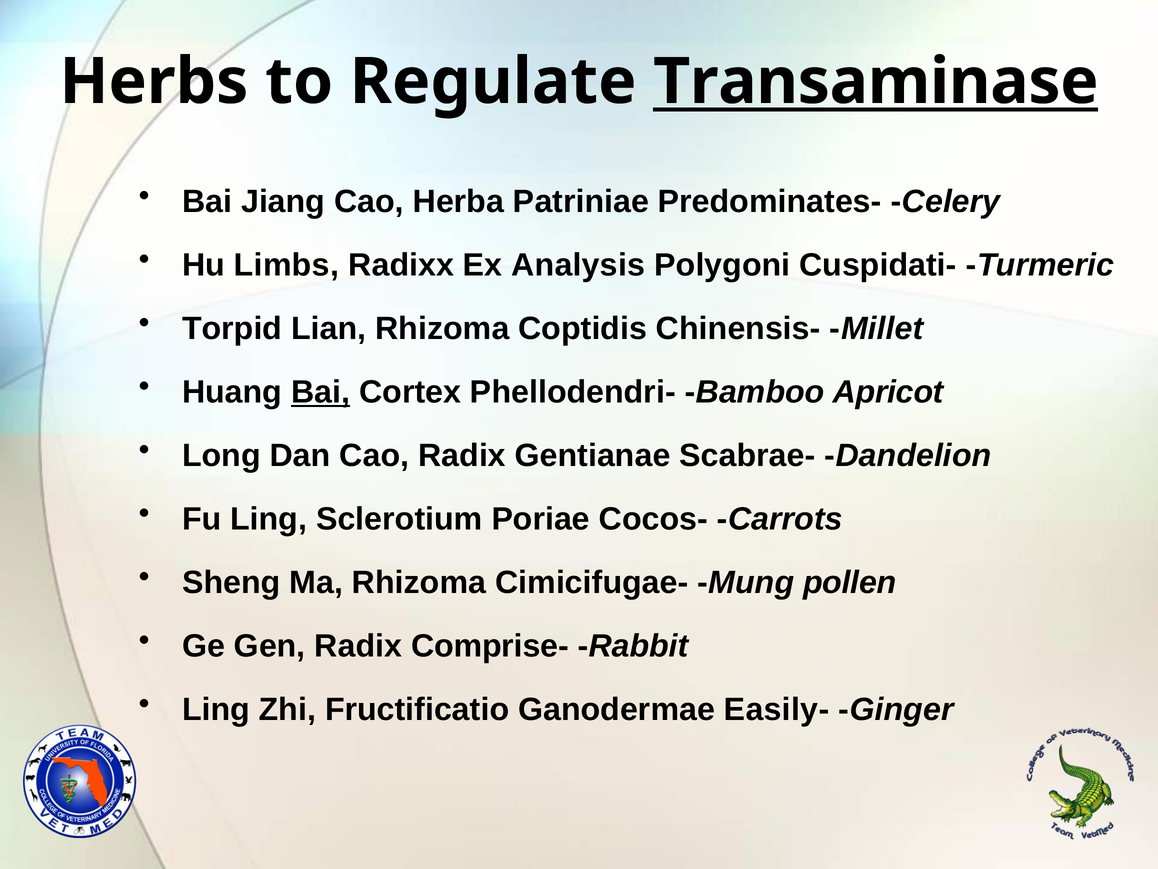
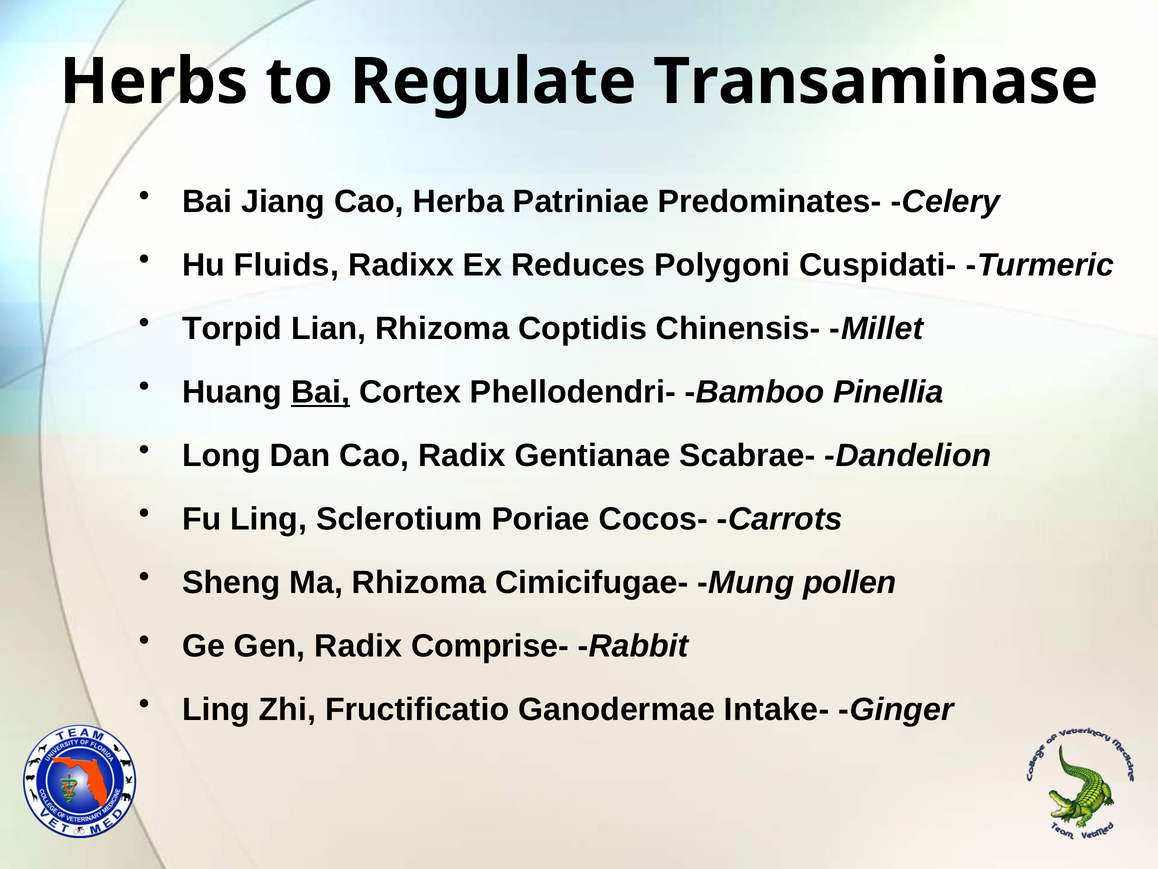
Transaminase underline: present -> none
Limbs: Limbs -> Fluids
Analysis: Analysis -> Reduces
Apricot: Apricot -> Pinellia
Easily-: Easily- -> Intake-
